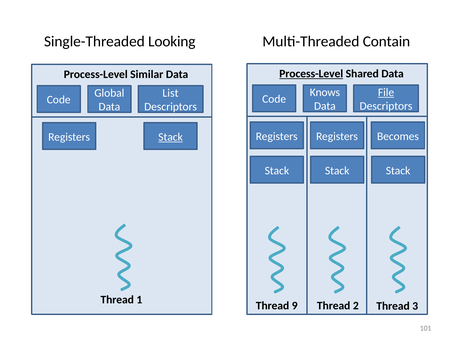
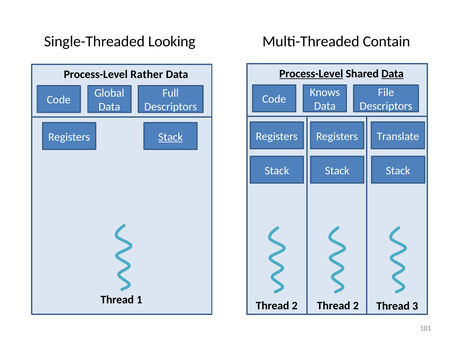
Data at (393, 74) underline: none -> present
Similar: Similar -> Rather
File underline: present -> none
List: List -> Full
Becomes: Becomes -> Translate
9 at (295, 306): 9 -> 2
